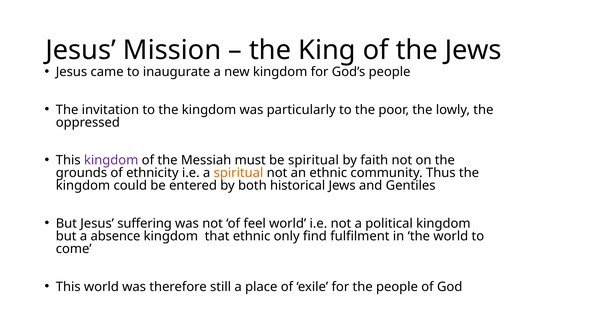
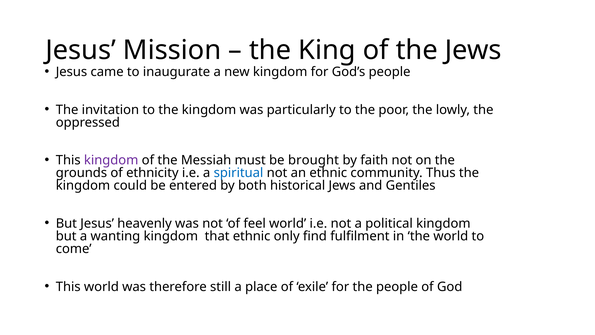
be spiritual: spiritual -> brought
spiritual at (239, 173) colour: orange -> blue
suffering: suffering -> heavenly
absence: absence -> wanting
